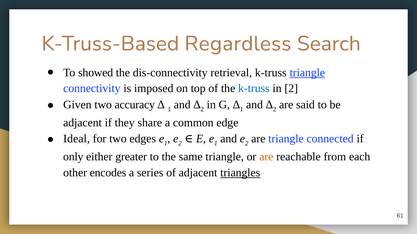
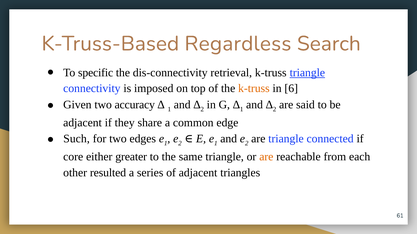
showed: showed -> specific
k-truss at (254, 89) colour: blue -> orange
in 2: 2 -> 6
Ideal: Ideal -> Such
only: only -> core
encodes: encodes -> resulted
triangles underline: present -> none
